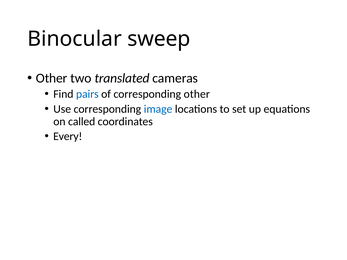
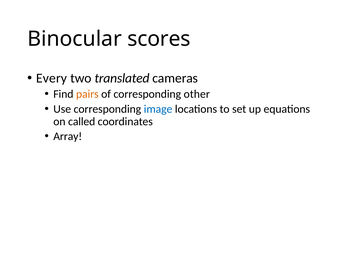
sweep: sweep -> scores
Other at (52, 78): Other -> Every
pairs colour: blue -> orange
Every: Every -> Array
